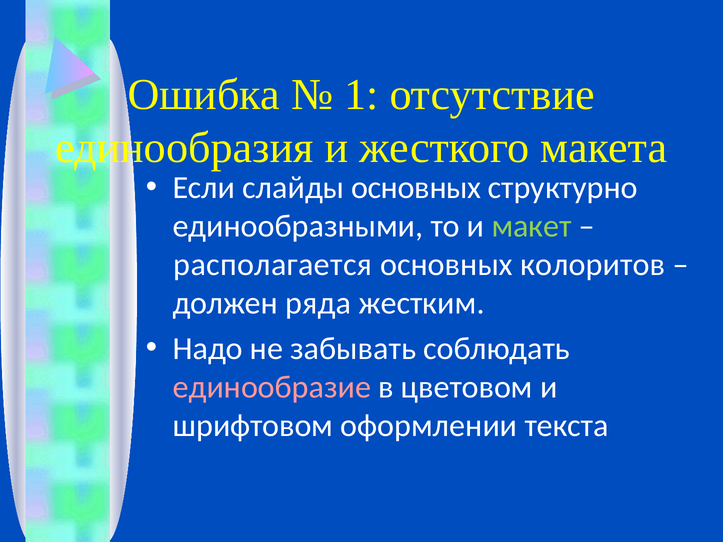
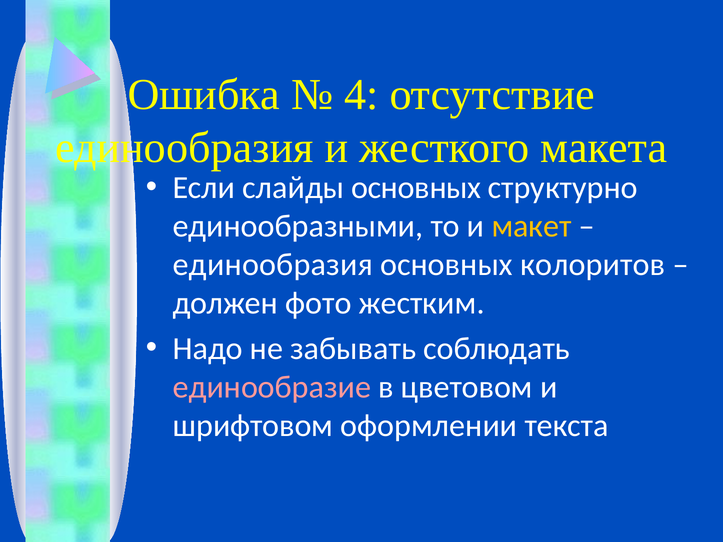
1: 1 -> 4
макет colour: light green -> yellow
располагается at (273, 265): располагается -> единообразия
ряда: ряда -> фото
